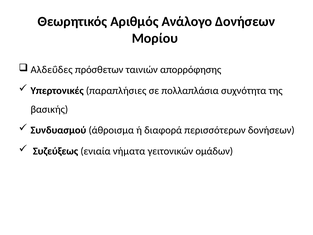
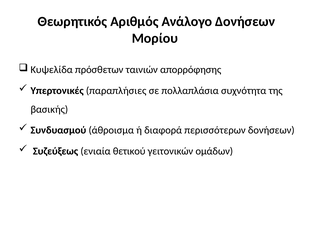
Αλδεΰδες: Αλδεΰδες -> Κυψελίδα
νήματα: νήματα -> θετικού
